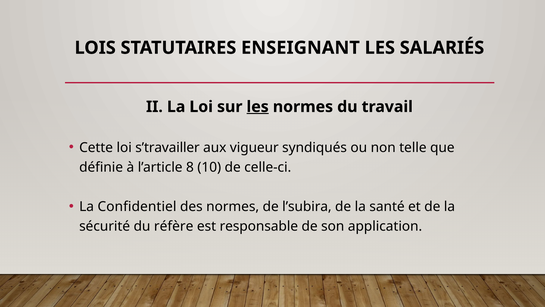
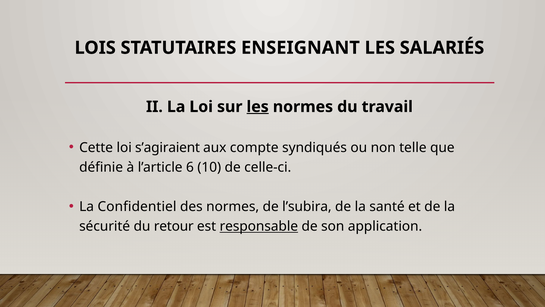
s’travailler: s’travailler -> s’agiraient
vigueur: vigueur -> compte
8: 8 -> 6
réfère: réfère -> retour
responsable underline: none -> present
